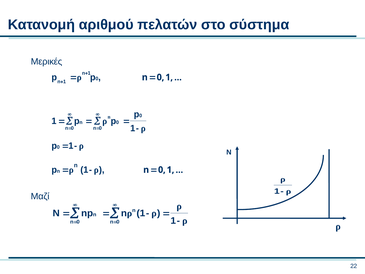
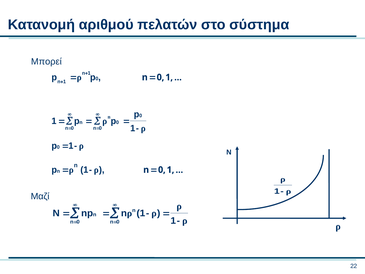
Μερικές: Μερικές -> Μπορεί
